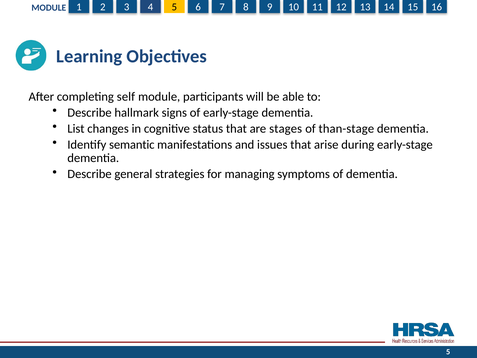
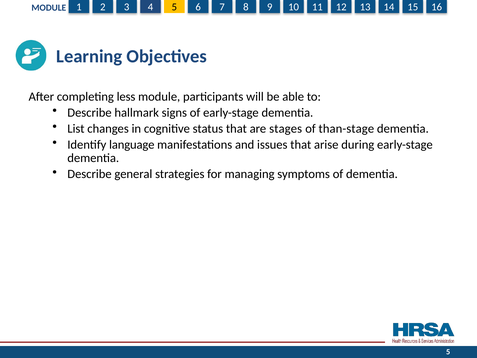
self: self -> less
semantic: semantic -> language
